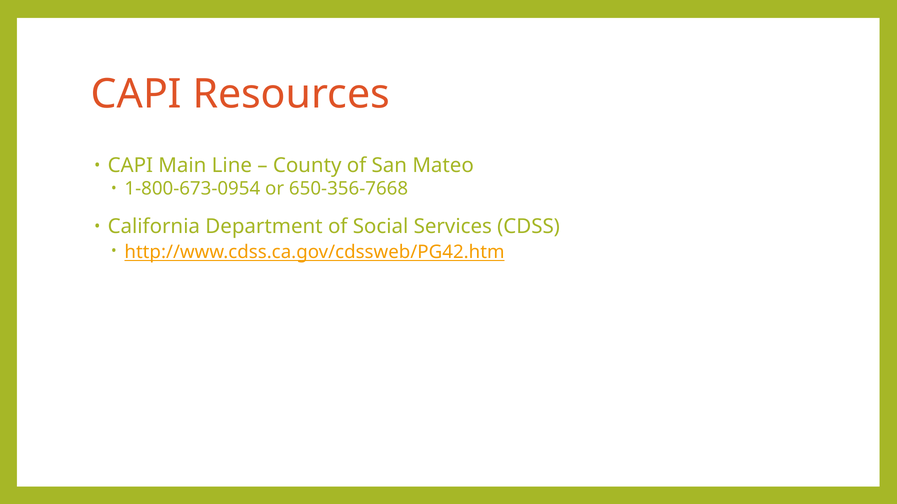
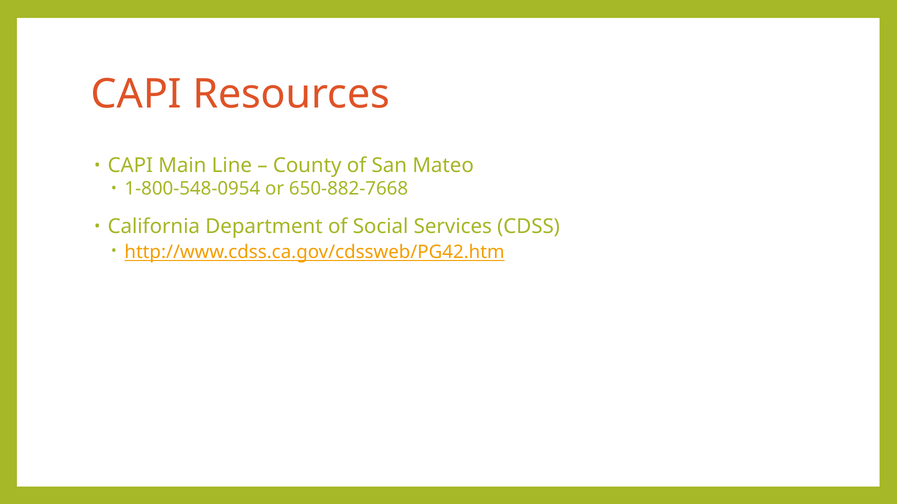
1-800-673-0954: 1-800-673-0954 -> 1-800-548-0954
650-356-7668: 650-356-7668 -> 650-882-7668
